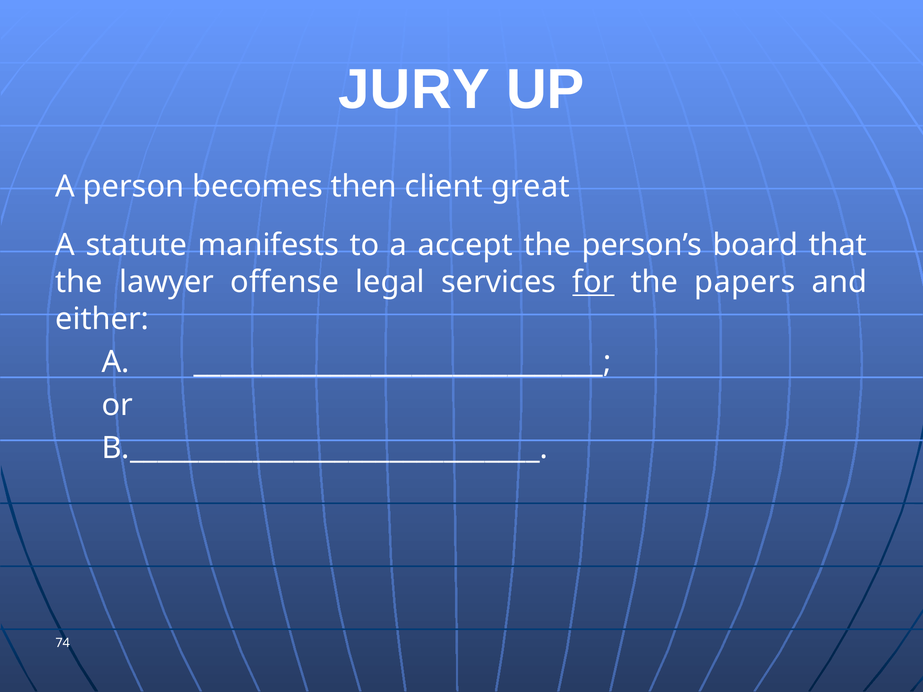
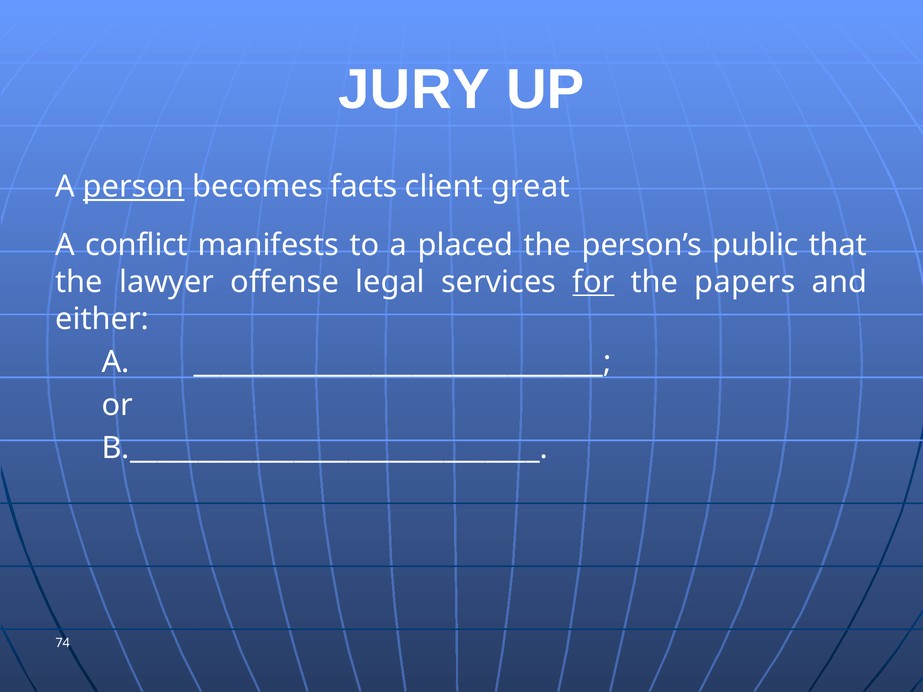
person underline: none -> present
then: then -> facts
statute: statute -> conflict
accept: accept -> placed
board: board -> public
